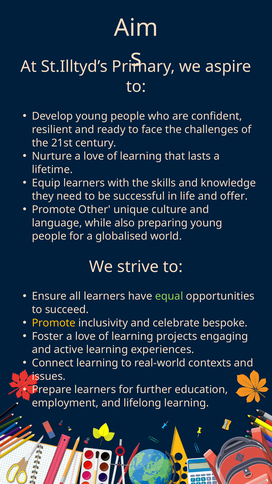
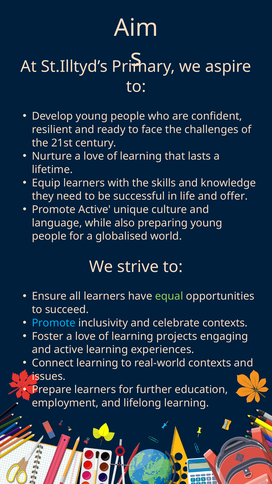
Promote Other: Other -> Active
Promote at (54, 323) colour: yellow -> light blue
celebrate bespoke: bespoke -> contexts
